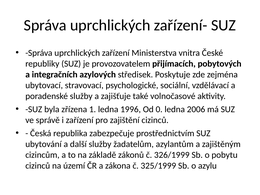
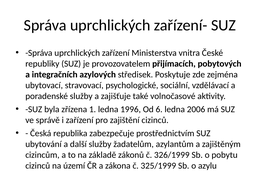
0: 0 -> 6
